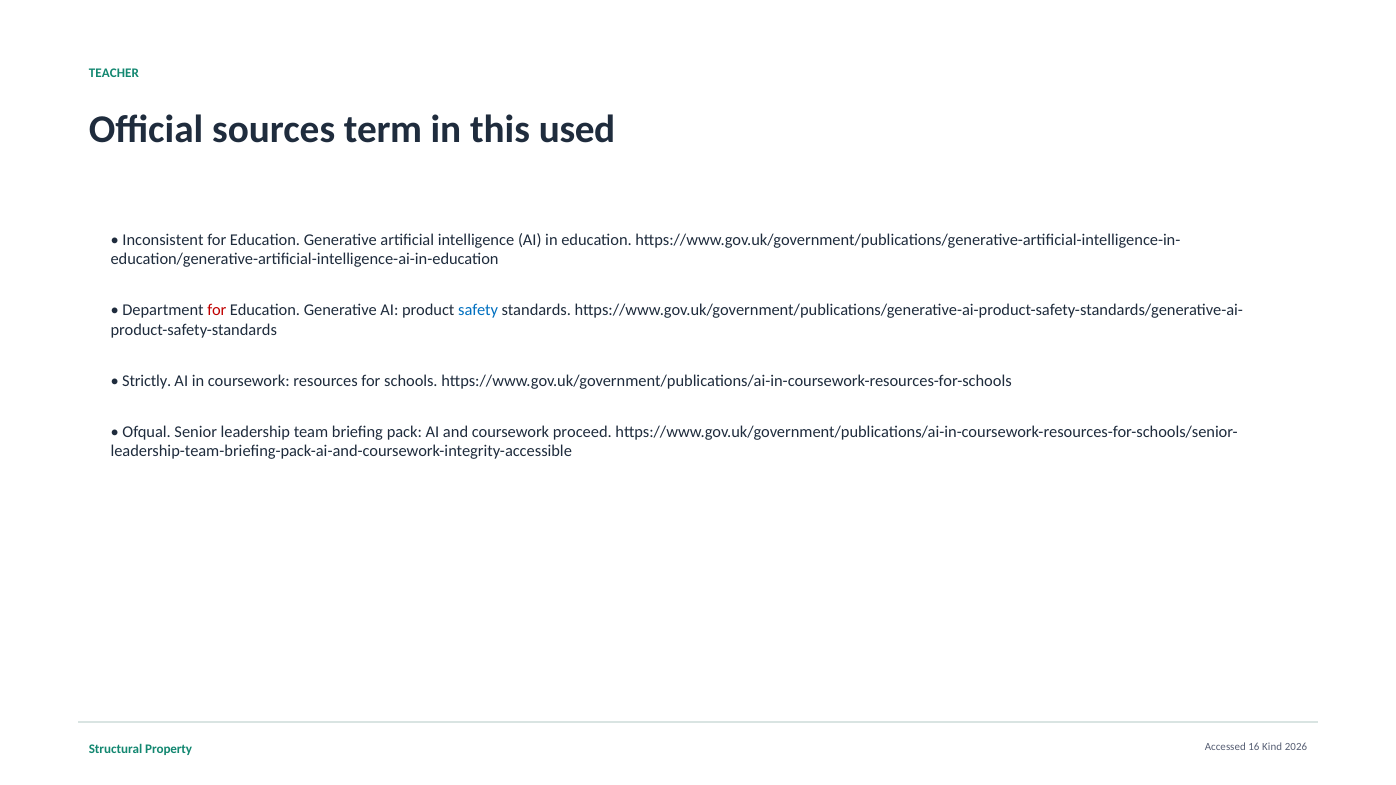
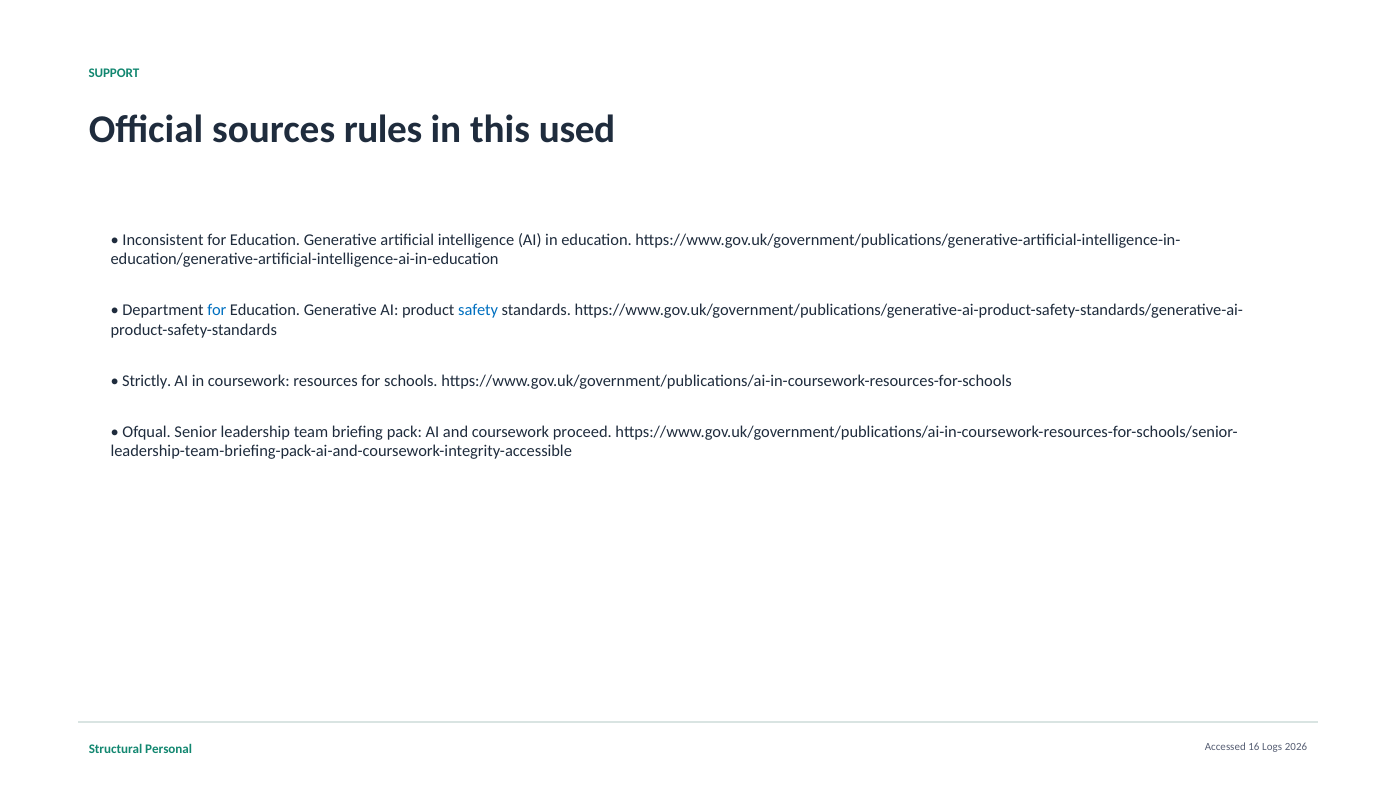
TEACHER: TEACHER -> SUPPORT
term: term -> rules
for at (217, 310) colour: red -> blue
Property: Property -> Personal
Kind: Kind -> Logs
